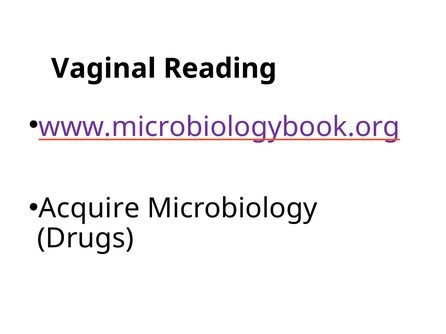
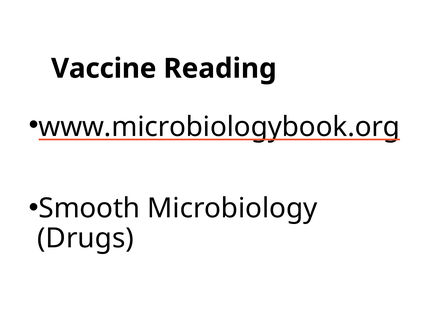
Vaginal: Vaginal -> Vaccine
www.microbiologybook.org colour: purple -> black
Acquire: Acquire -> Smooth
